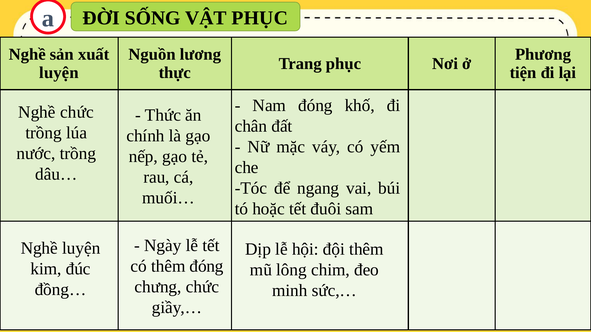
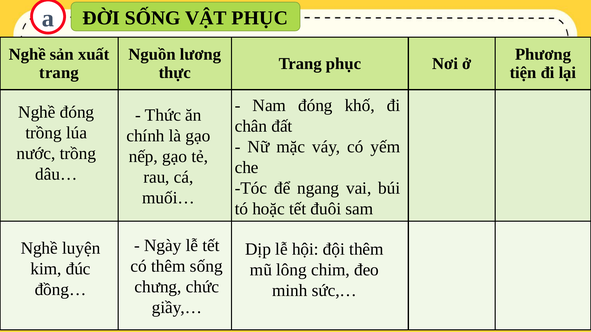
luyện at (59, 73): luyện -> trang
Nghề chức: chức -> đóng
thêm đóng: đóng -> sống
